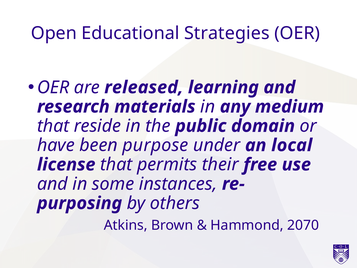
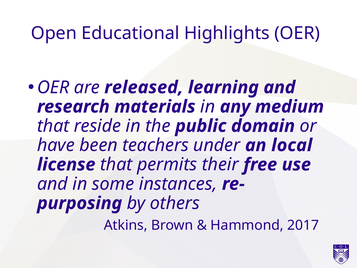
Strategies: Strategies -> Highlights
purpose: purpose -> teachers
2070: 2070 -> 2017
